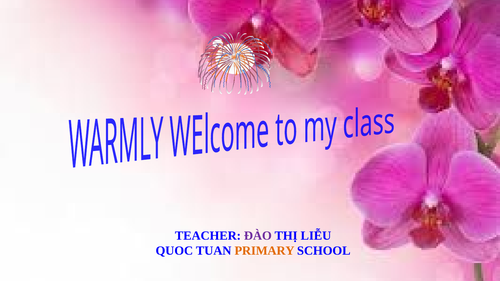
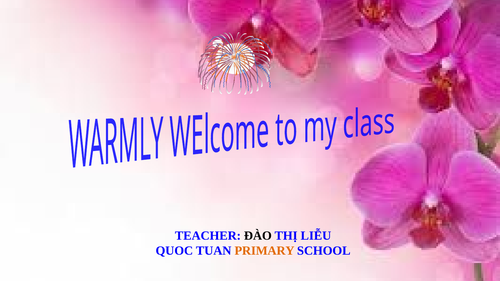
ĐÀO colour: purple -> black
